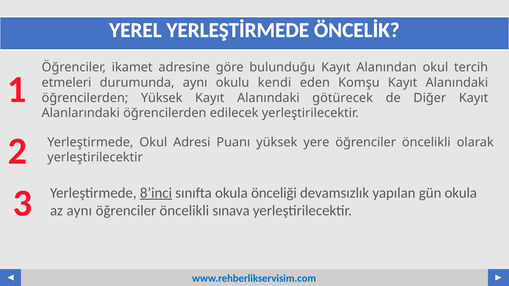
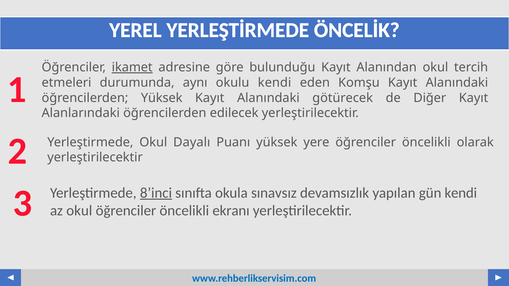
ikamet underline: none -> present
Adresi: Adresi -> Dayalı
önceliği: önceliği -> sınavsız
gün okula: okula -> kendi
az aynı: aynı -> okul
sınava: sınava -> ekranı
